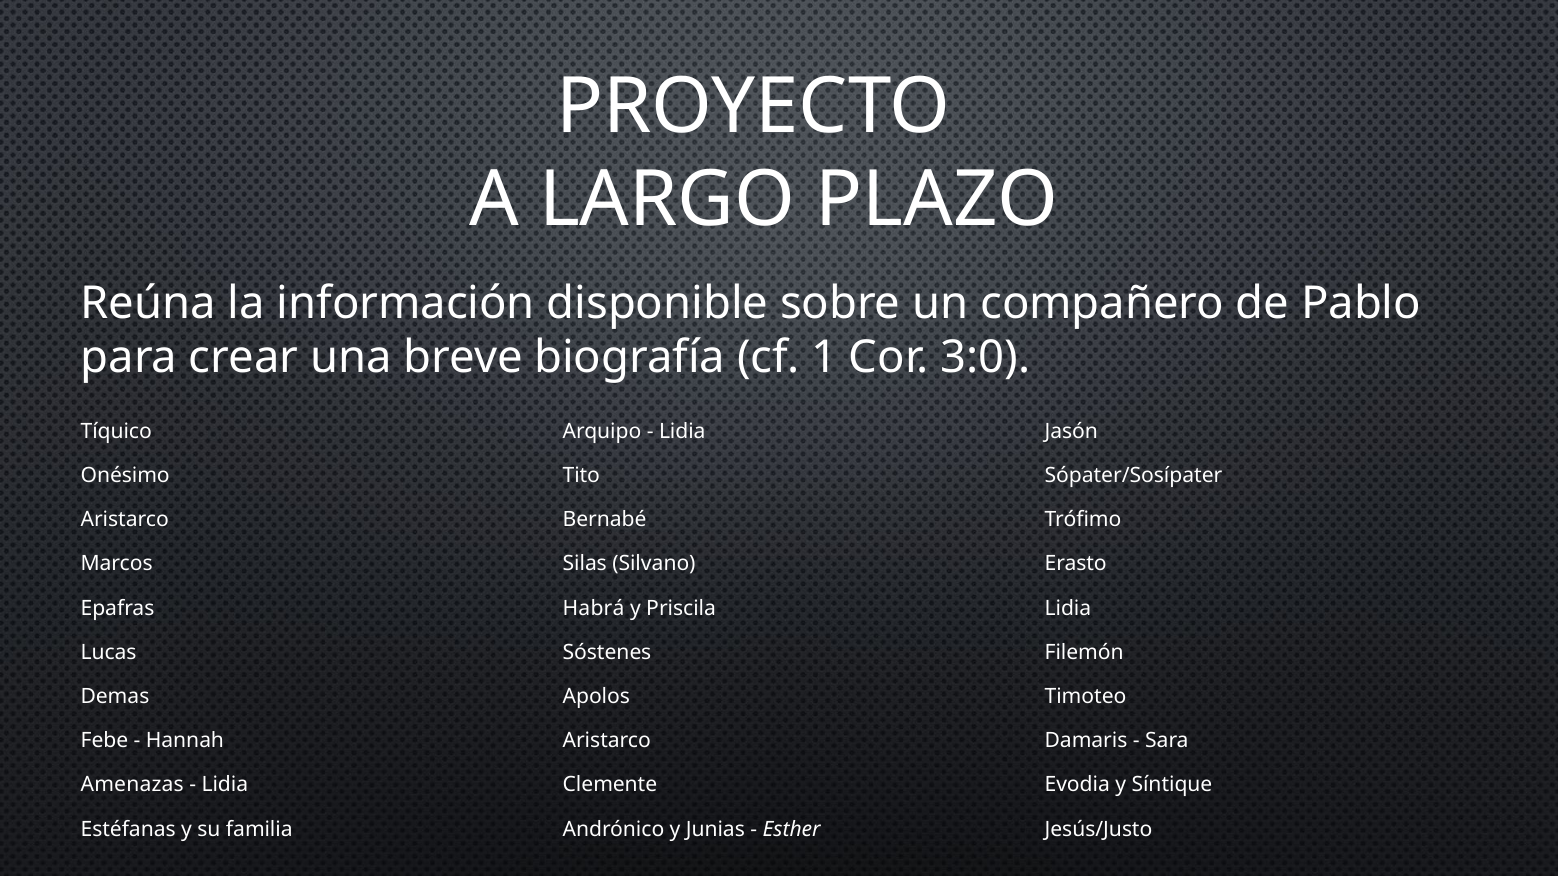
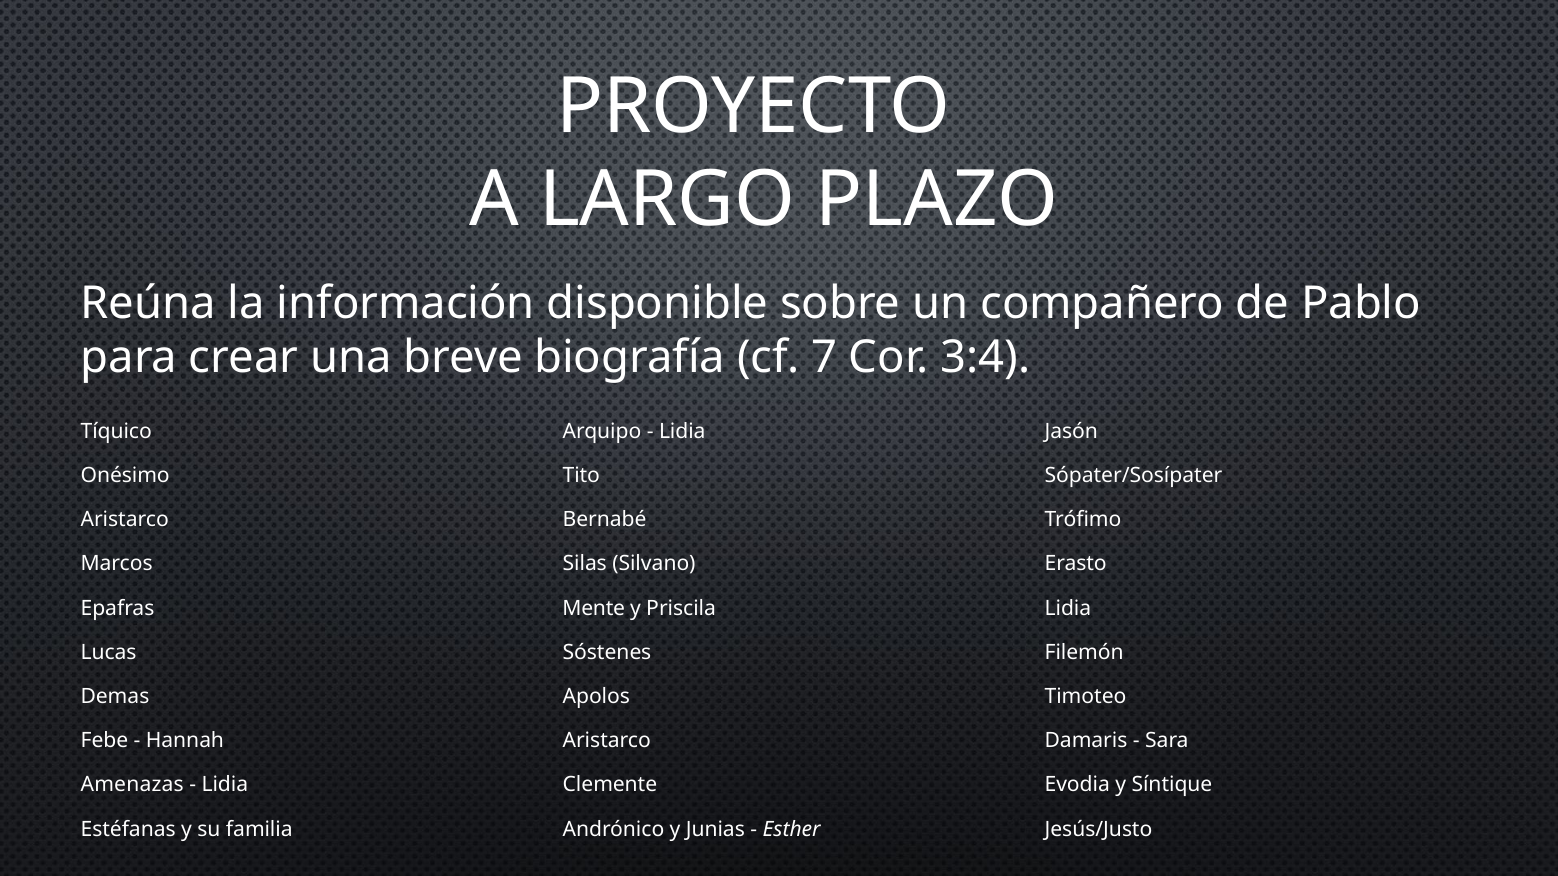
1: 1 -> 7
3:0: 3:0 -> 3:4
Habrá: Habrá -> Mente
